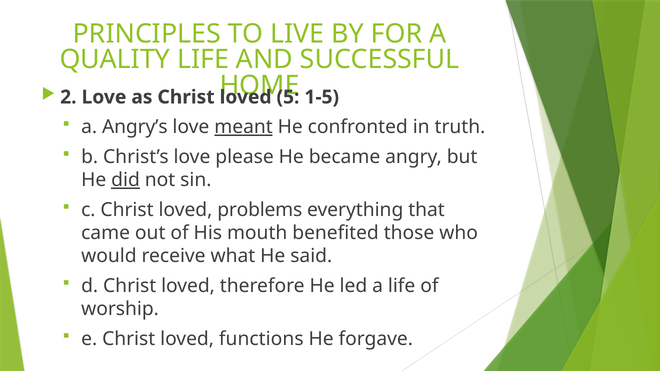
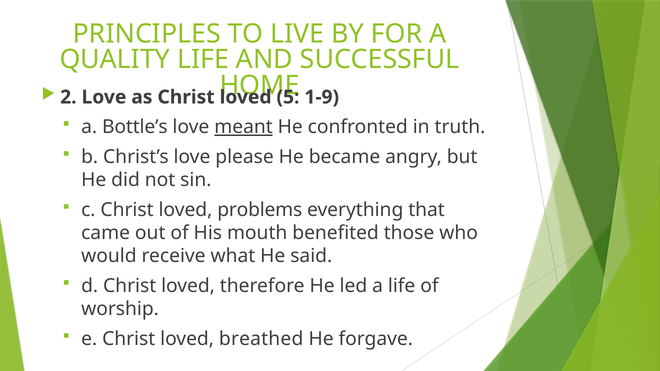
1-5: 1-5 -> 1-9
Angry’s: Angry’s -> Bottle’s
did underline: present -> none
functions: functions -> breathed
